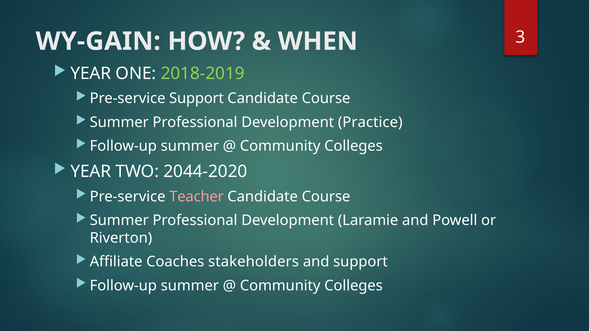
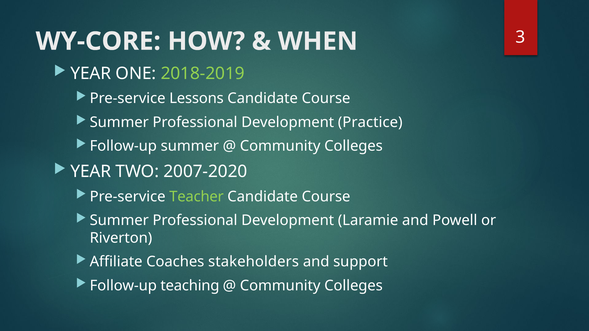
WY-GAIN: WY-GAIN -> WY-CORE
Pre-service Support: Support -> Lessons
2044-2020: 2044-2020 -> 2007-2020
Teacher colour: pink -> light green
summer at (190, 286): summer -> teaching
